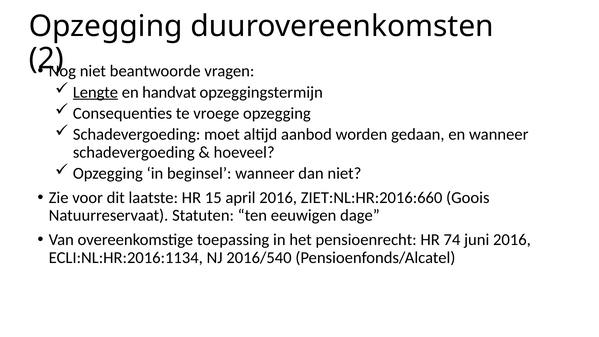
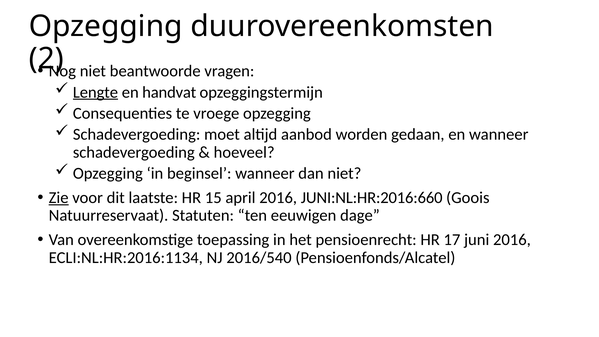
Zie underline: none -> present
ZIET:NL:HR:2016:660: ZIET:NL:HR:2016:660 -> JUNI:NL:HR:2016:660
74: 74 -> 17
